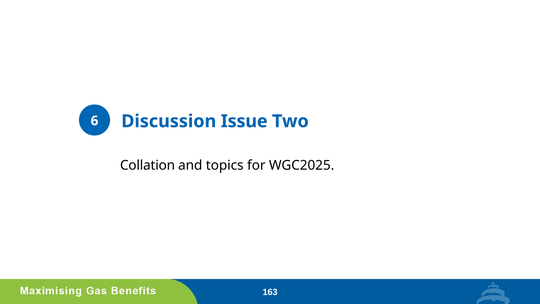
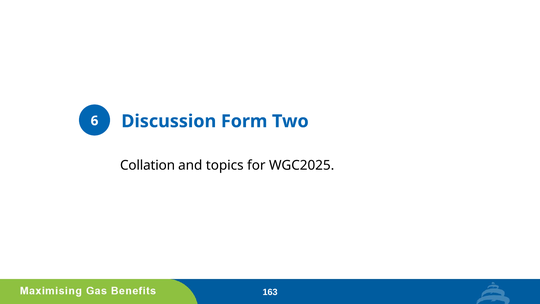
Issue: Issue -> Form
